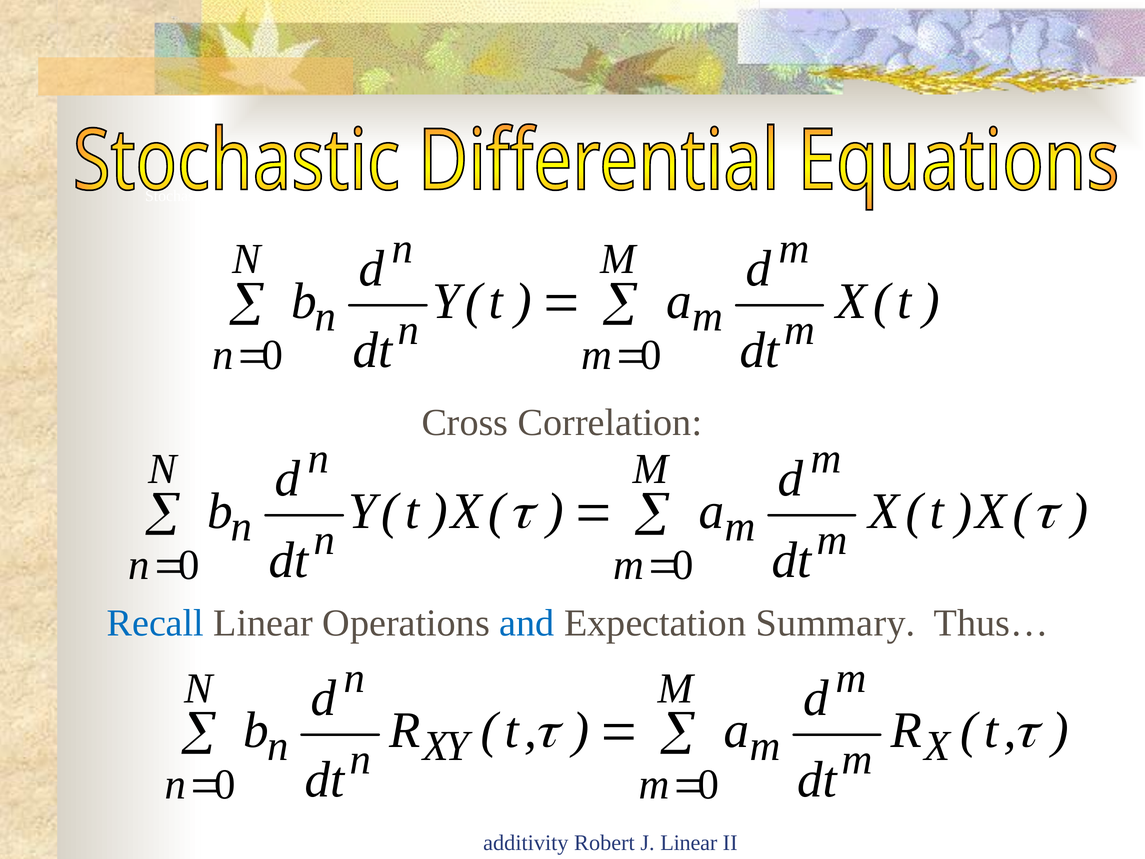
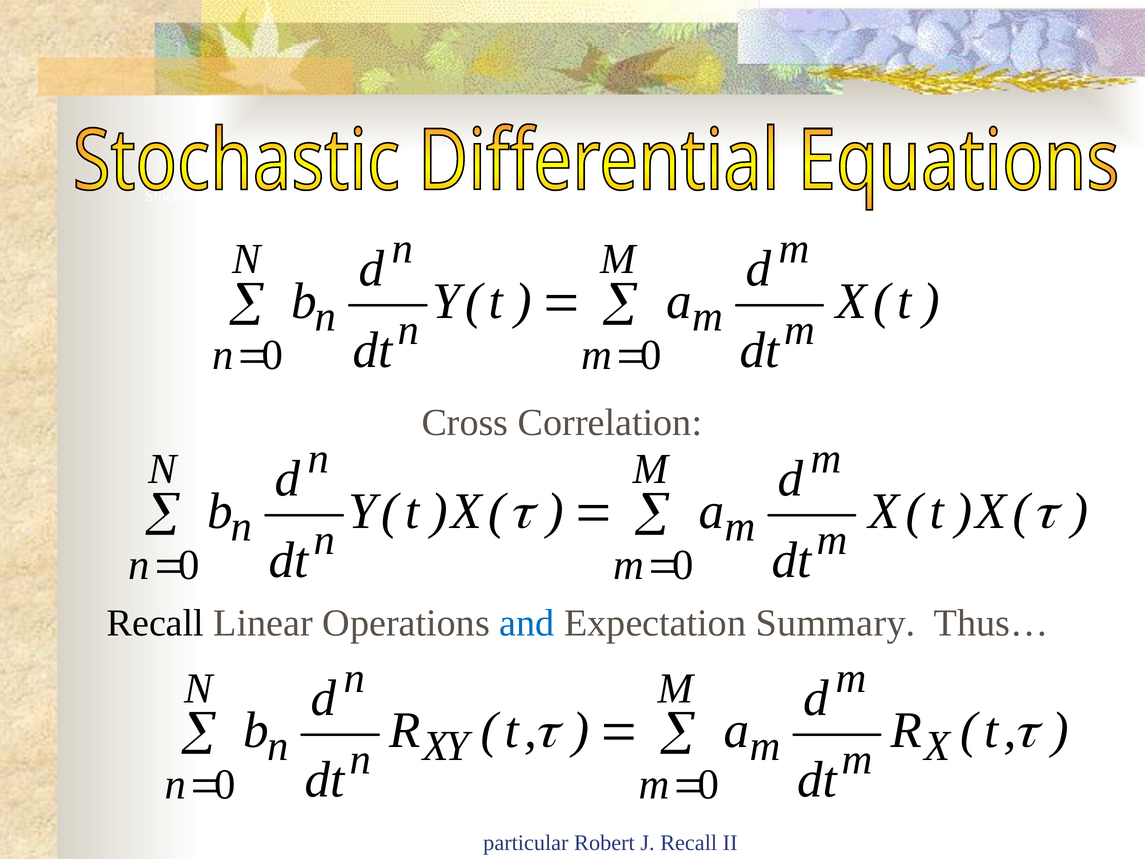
Recall at (155, 623) colour: blue -> black
additivity: additivity -> particular
J Linear: Linear -> Recall
